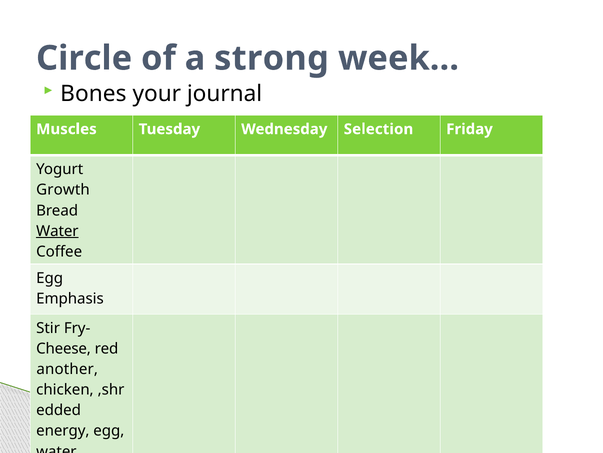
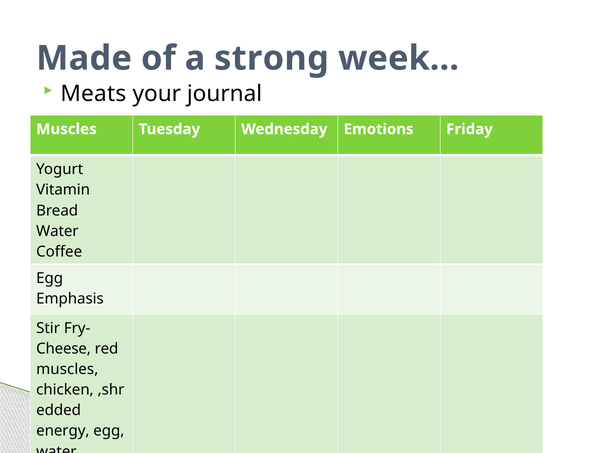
Circle: Circle -> Made
Bones: Bones -> Meats
Selection: Selection -> Emotions
Growth: Growth -> Vitamin
Water at (57, 231) underline: present -> none
another at (67, 369): another -> muscles
